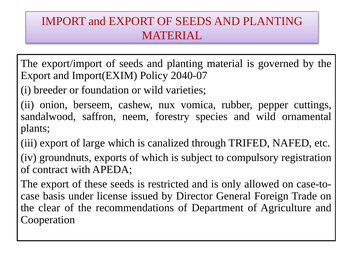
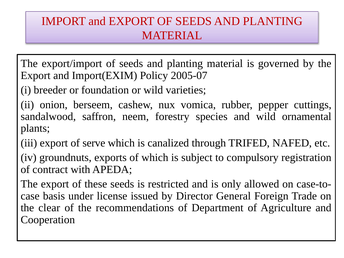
2040-07: 2040-07 -> 2005-07
large: large -> serve
